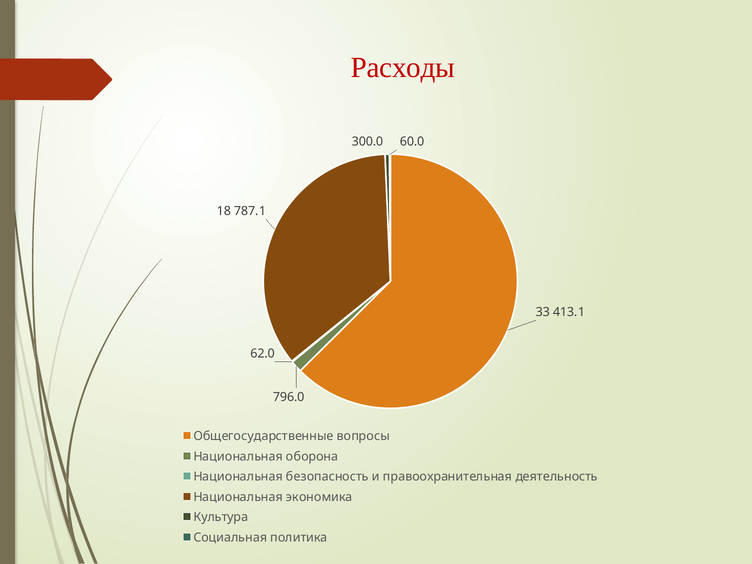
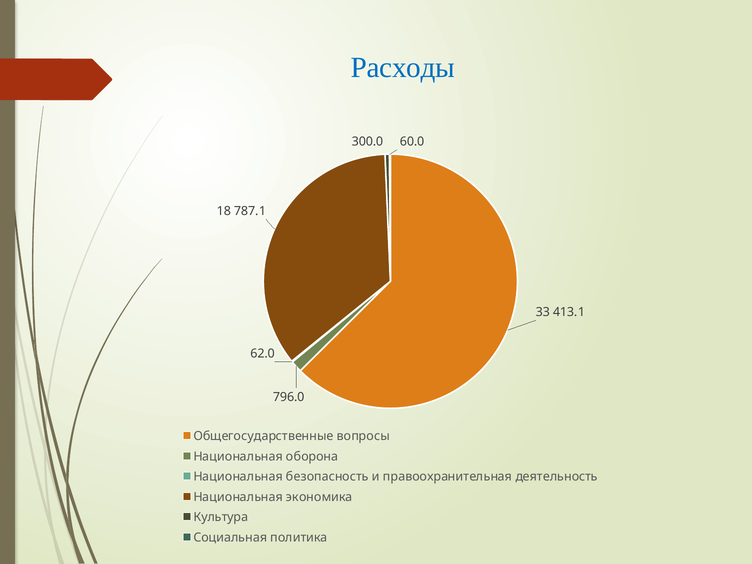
Расходы colour: red -> blue
